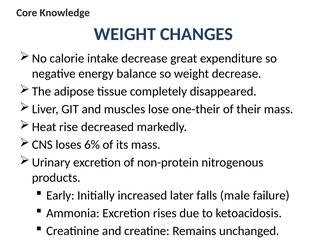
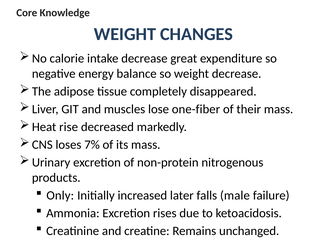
one-their: one-their -> one-fiber
6%: 6% -> 7%
Early: Early -> Only
